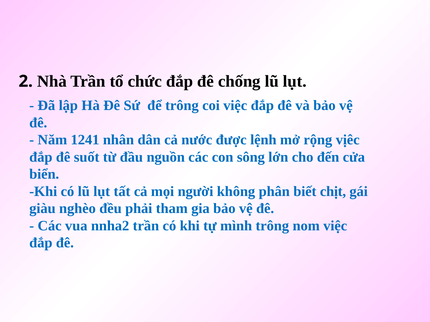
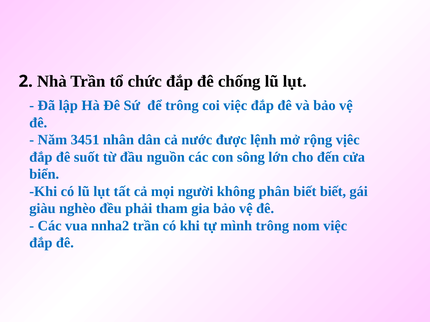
1241: 1241 -> 3451
biết chịt: chịt -> biết
